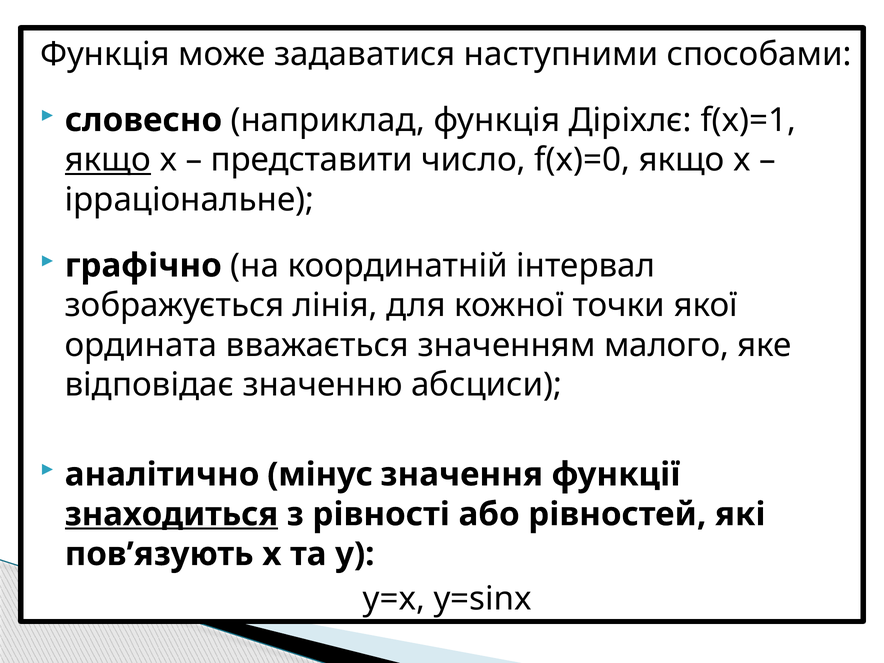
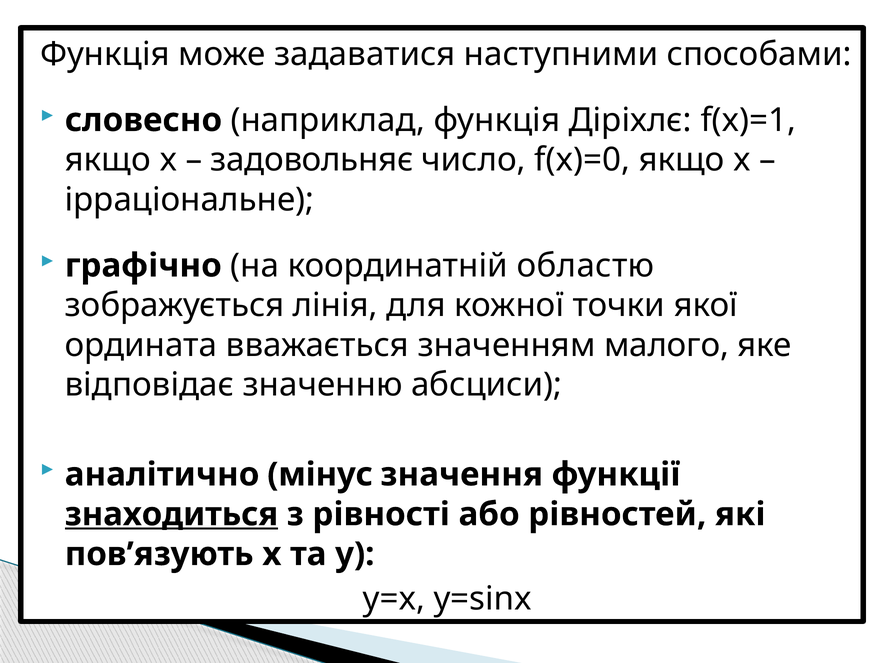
якщо at (108, 160) underline: present -> none
представити: представити -> задовольняє
інтервал: інтервал -> областю
